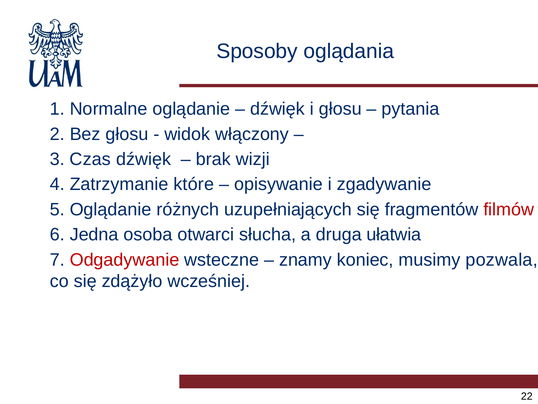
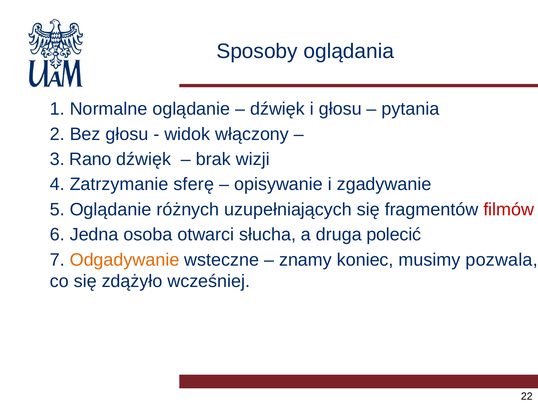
Czas: Czas -> Rano
które: które -> sferę
ułatwia: ułatwia -> polecić
Odgadywanie colour: red -> orange
